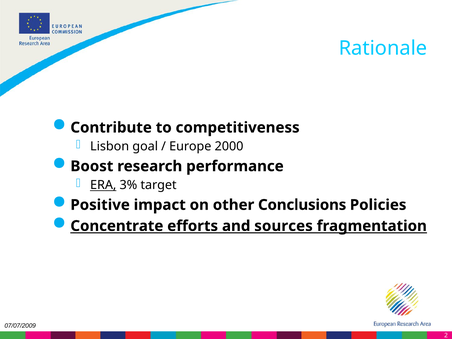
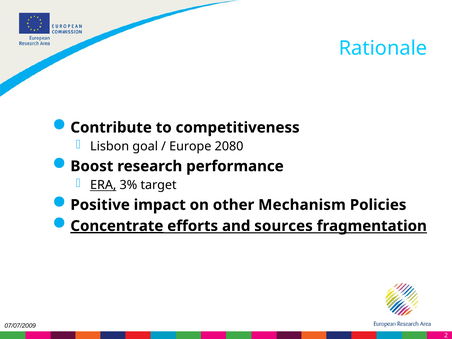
2000: 2000 -> 2080
Conclusions: Conclusions -> Mechanism
Concentrate underline: none -> present
